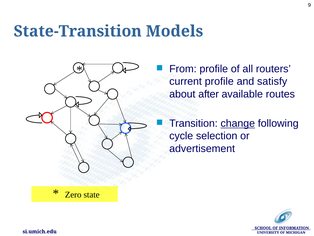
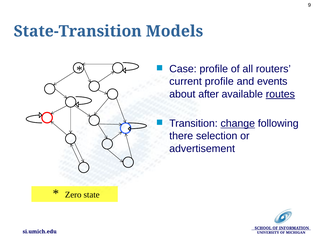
From: From -> Case
satisfy: satisfy -> events
routes underline: none -> present
cycle: cycle -> there
